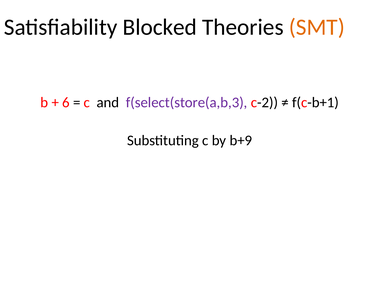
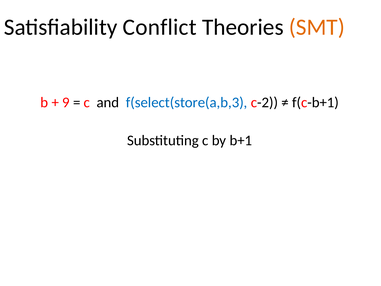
Blocked: Blocked -> Conflict
6: 6 -> 9
f(select(store(a,b,3 colour: purple -> blue
b+9: b+9 -> b+1
